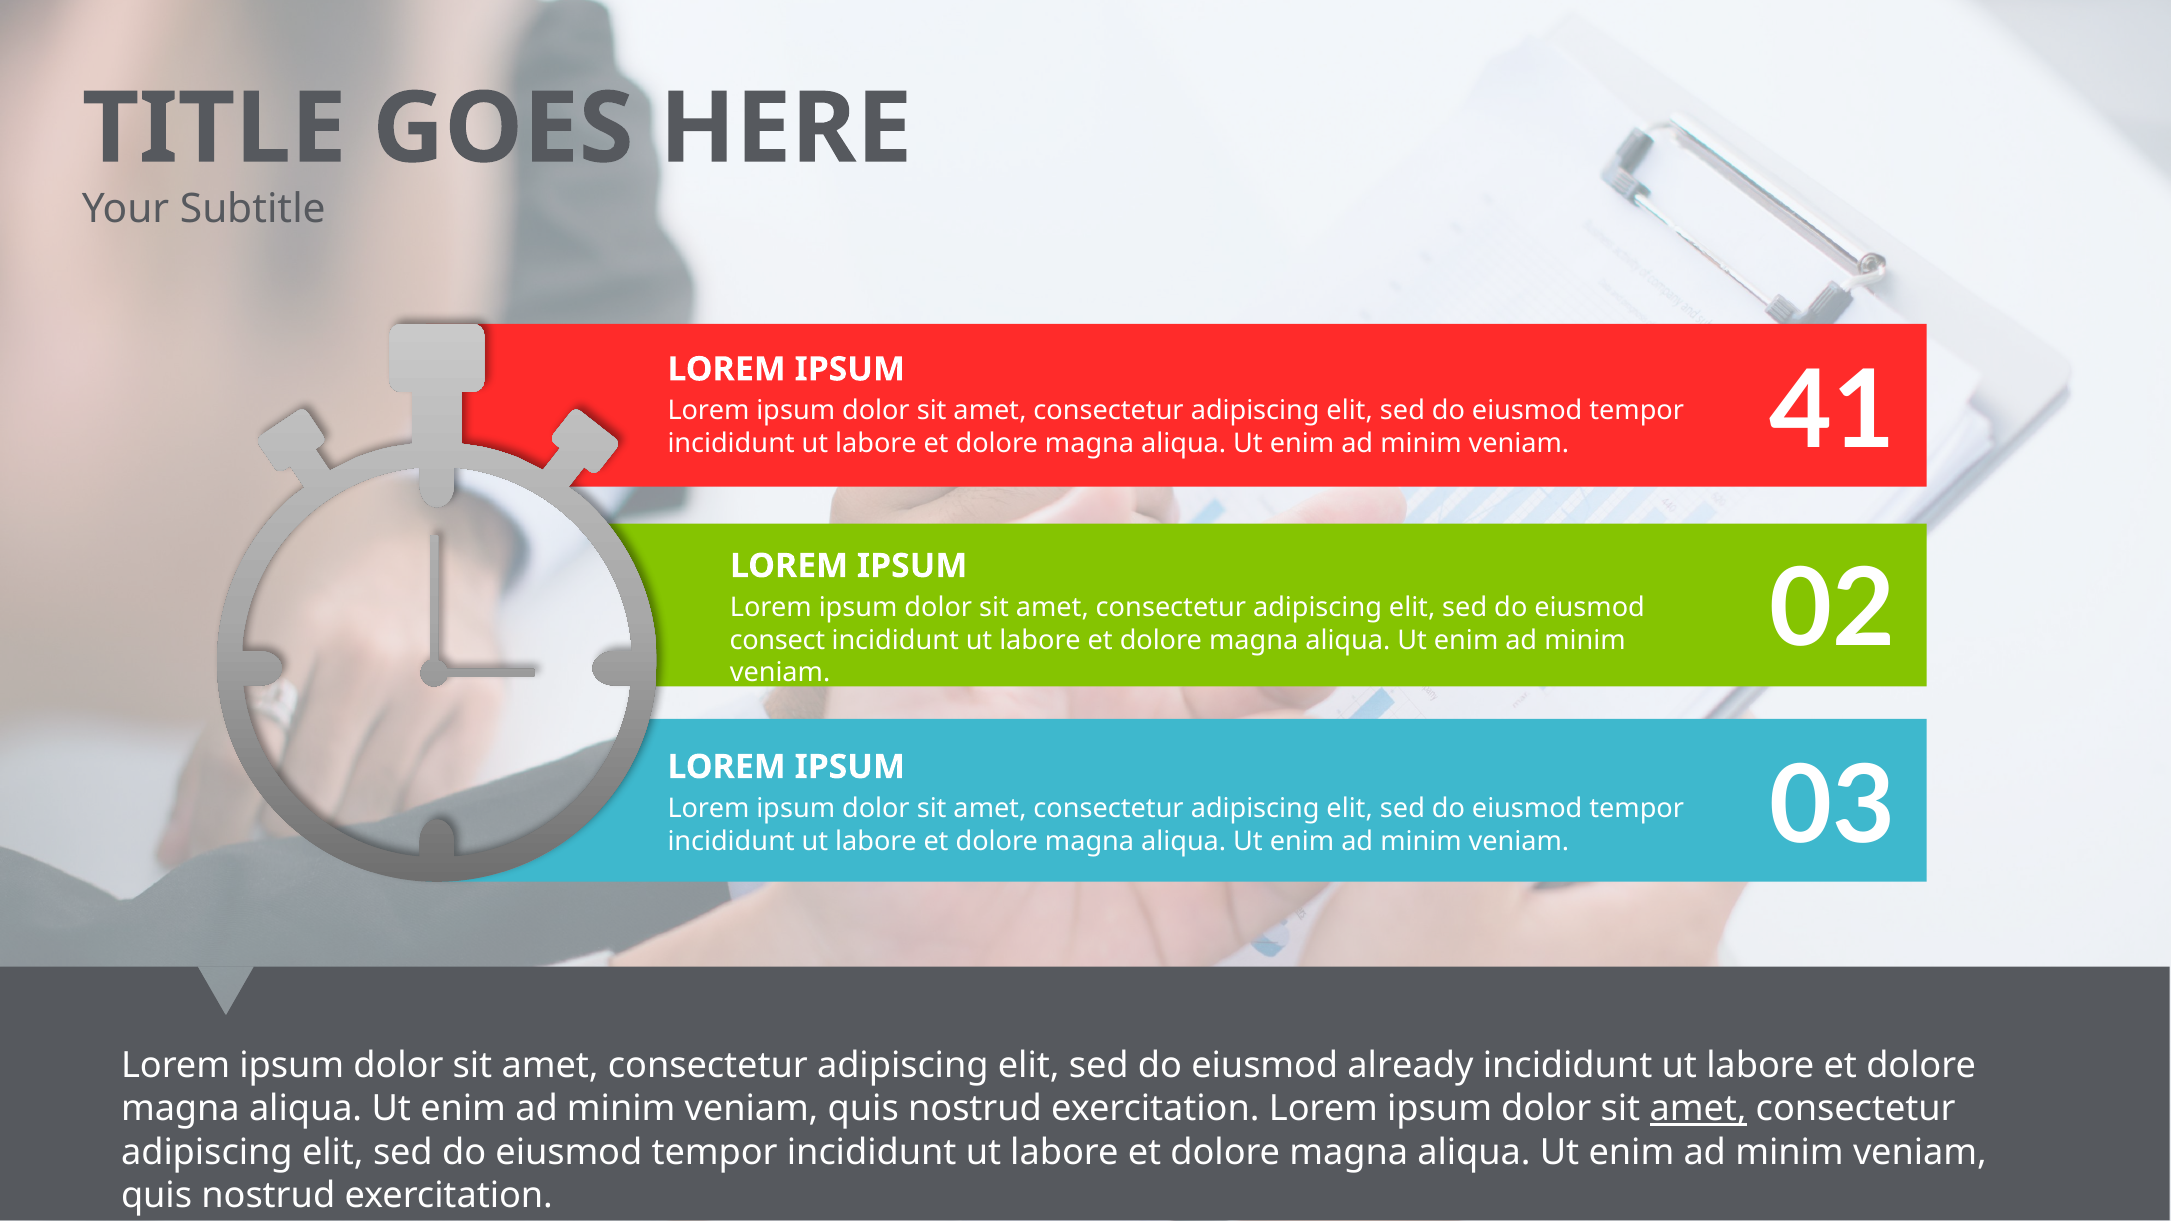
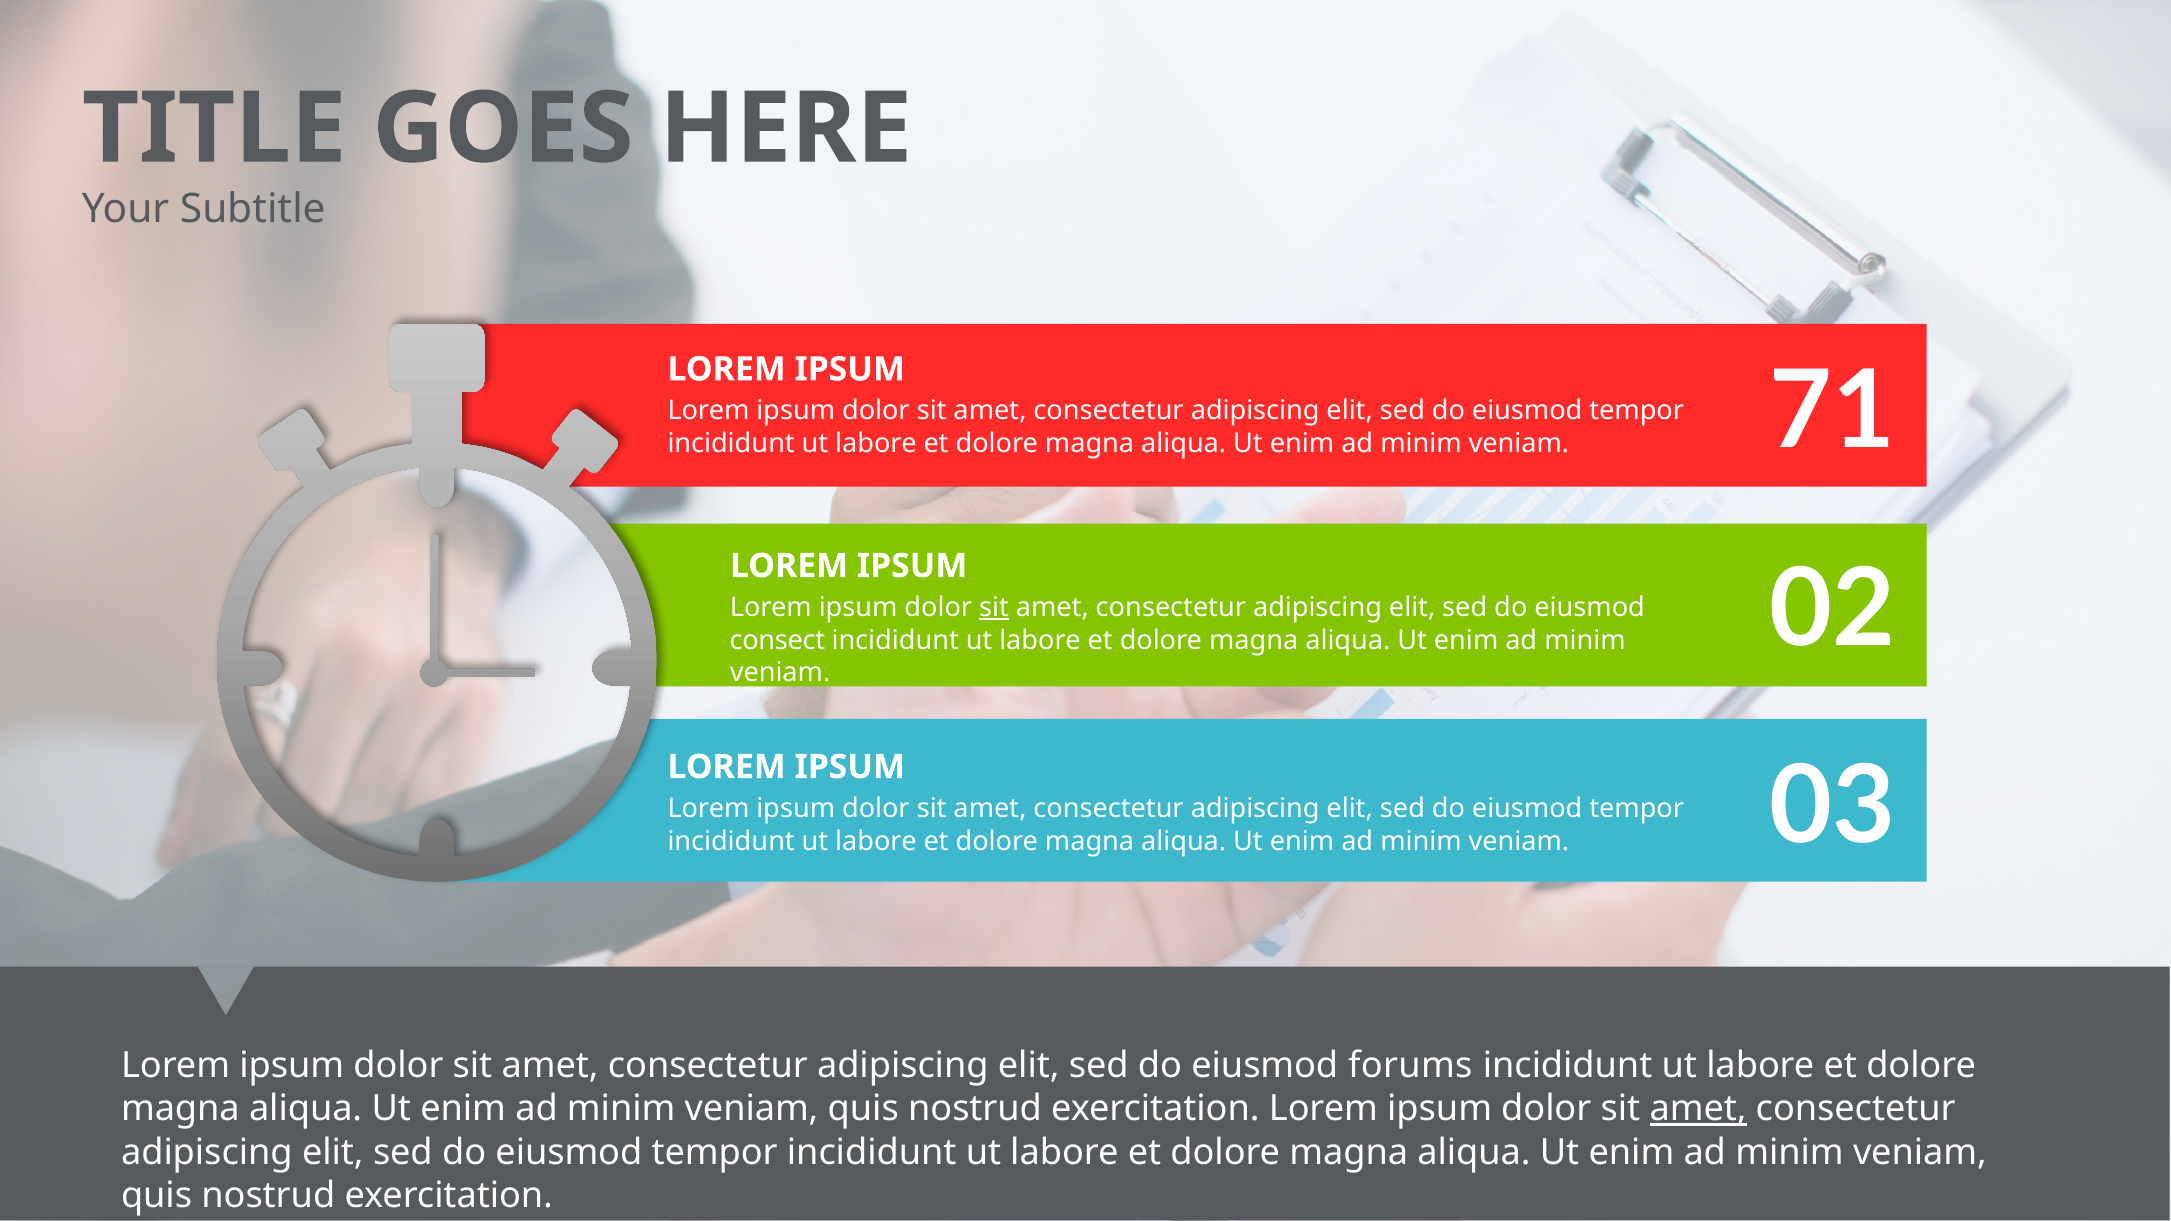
41: 41 -> 71
sit at (994, 608) underline: none -> present
already: already -> forums
